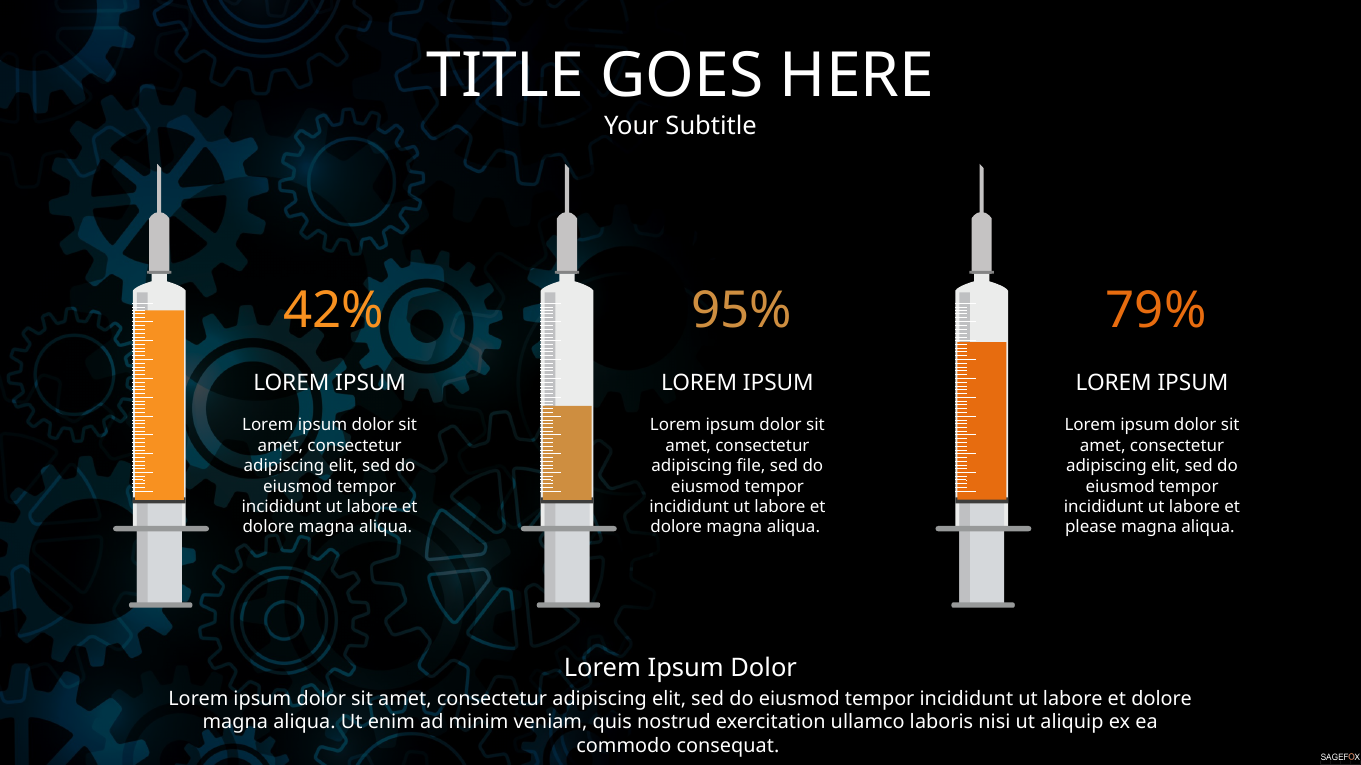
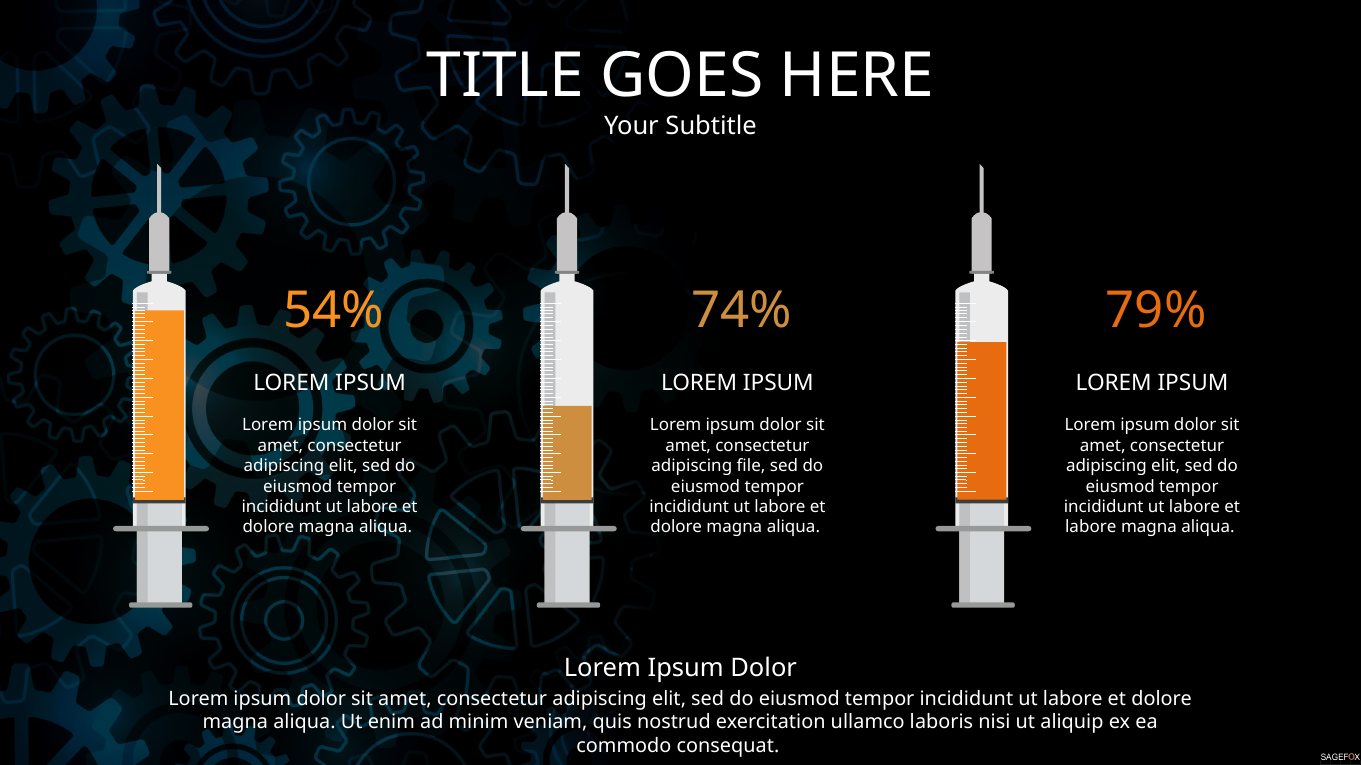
42%: 42% -> 54%
95%: 95% -> 74%
please at (1091, 528): please -> labore
